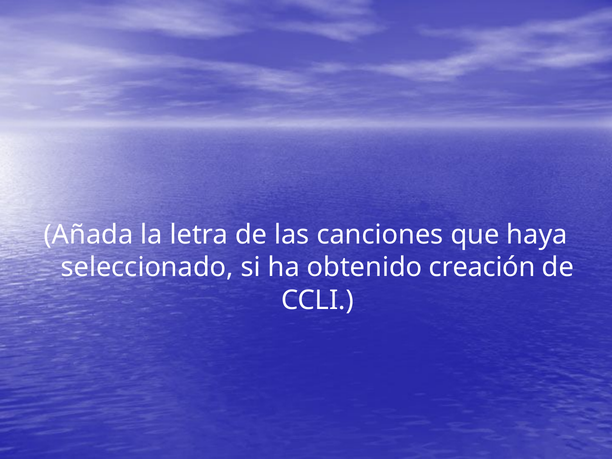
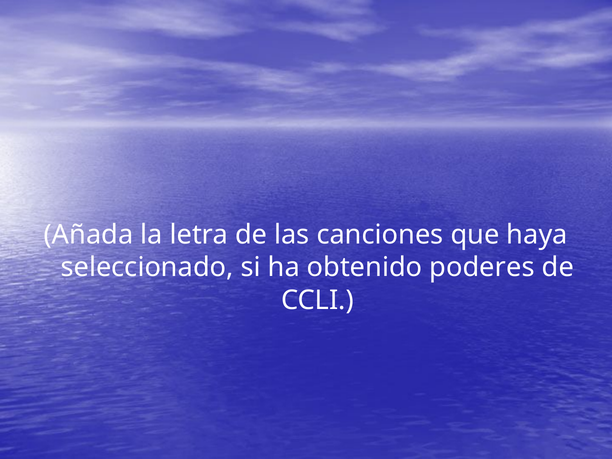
creación: creación -> poderes
